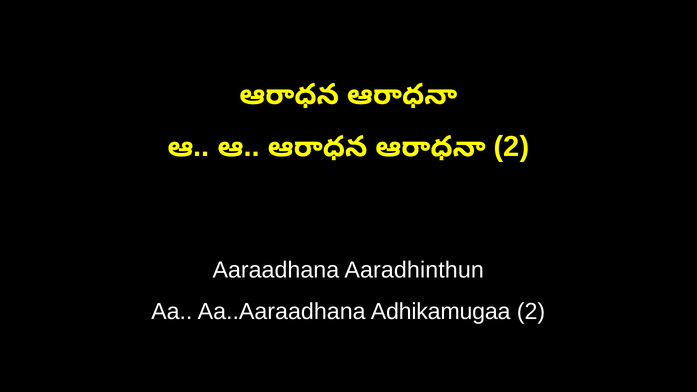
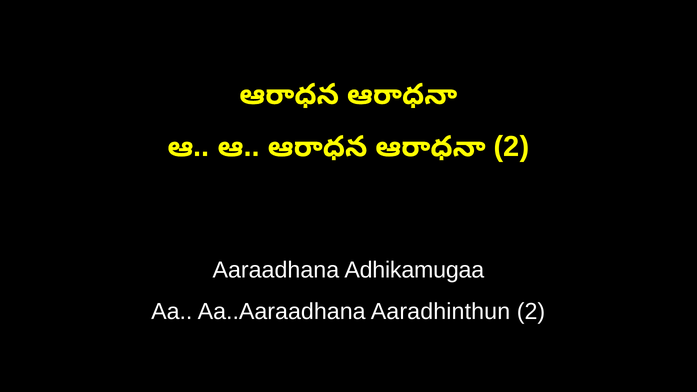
Aaradhinthun: Aaradhinthun -> Adhikamugaa
Adhikamugaa: Adhikamugaa -> Aaradhinthun
